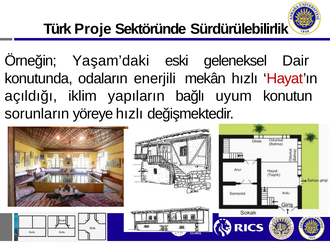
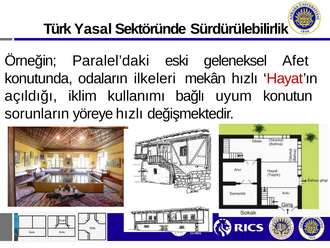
Proje: Proje -> Yasal
Yaşam’daki: Yaşam’daki -> Paralel’daki
Dair: Dair -> Afet
enerjili: enerjili -> ilkeleri
yapıların: yapıların -> kullanımı
